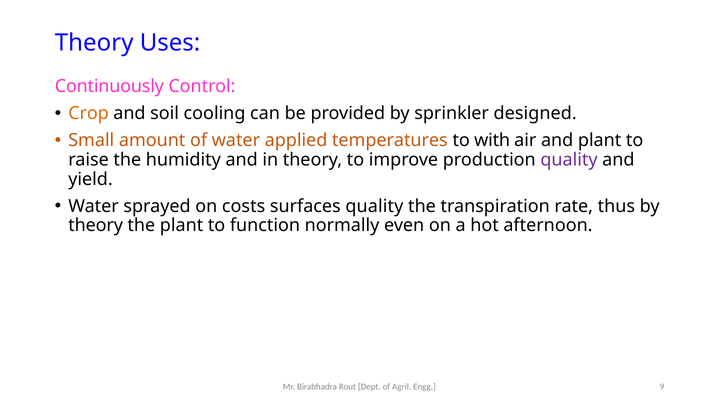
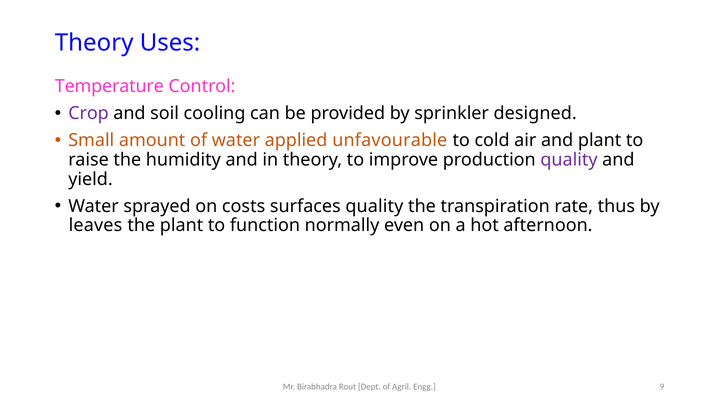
Continuously: Continuously -> Temperature
Crop colour: orange -> purple
temperatures: temperatures -> unfavourable
with: with -> cold
theory at (96, 225): theory -> leaves
